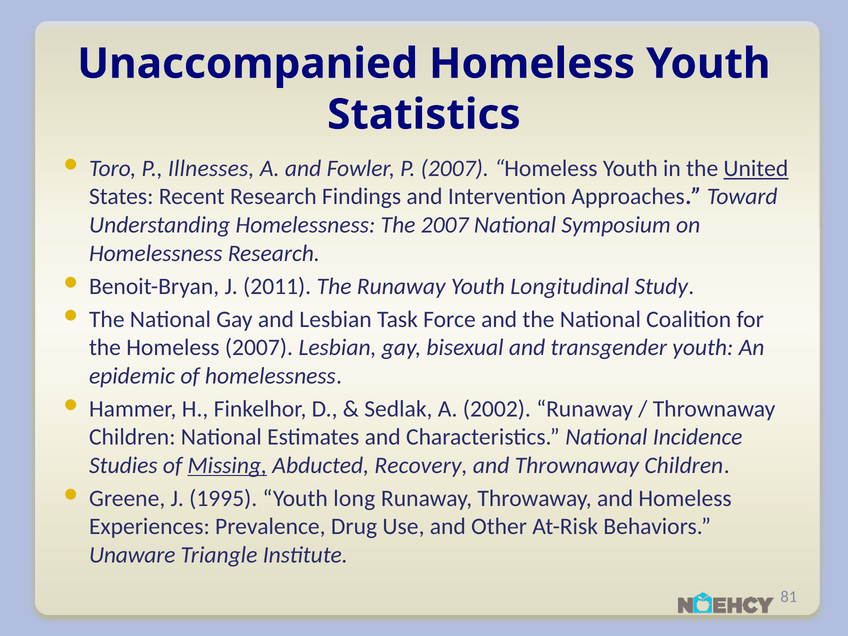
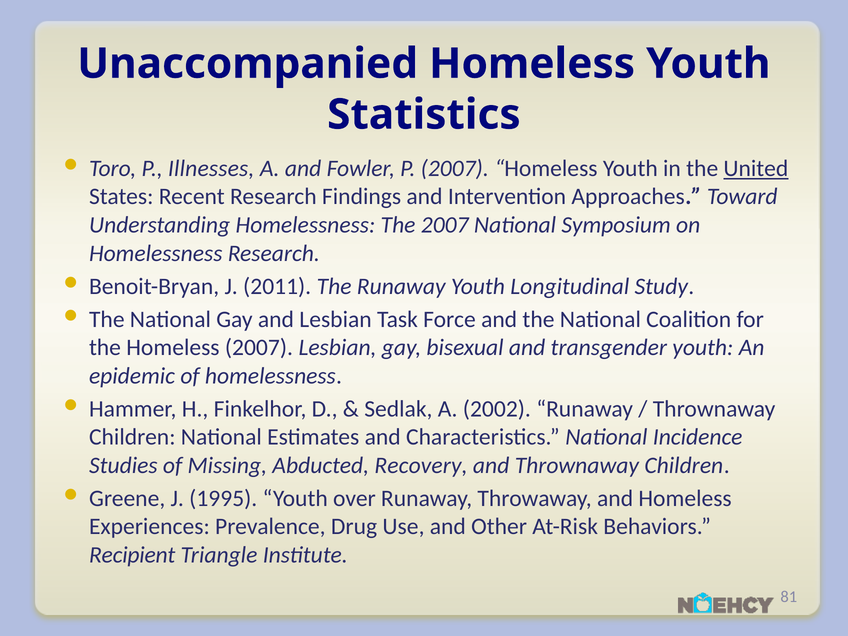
Missing underline: present -> none
long: long -> over
Unaware: Unaware -> Recipient
